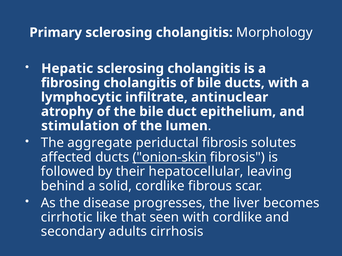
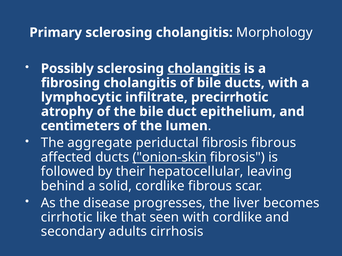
Hepatic: Hepatic -> Possibly
cholangitis at (204, 69) underline: none -> present
antinuclear: antinuclear -> precirrhotic
stimulation: stimulation -> centimeters
fibrosis solutes: solutes -> fibrous
